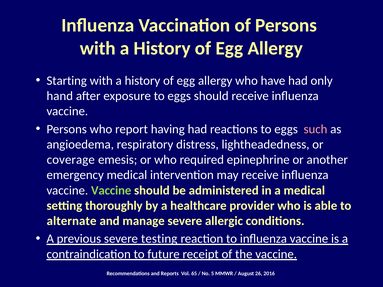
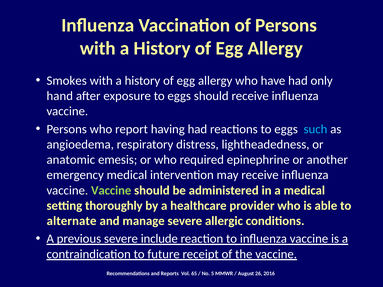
Starting: Starting -> Smokes
such colour: pink -> light blue
coverage: coverage -> anatomic
testing: testing -> include
